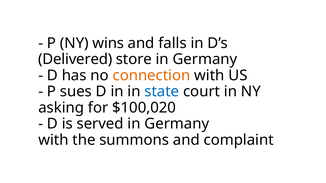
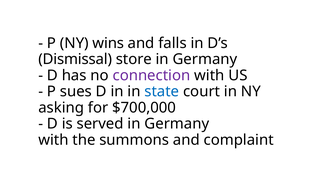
Delivered: Delivered -> Dismissal
connection colour: orange -> purple
$100,020: $100,020 -> $700,000
